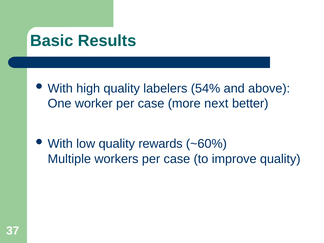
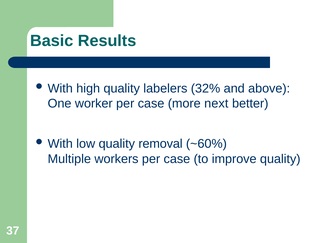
54%: 54% -> 32%
rewards: rewards -> removal
